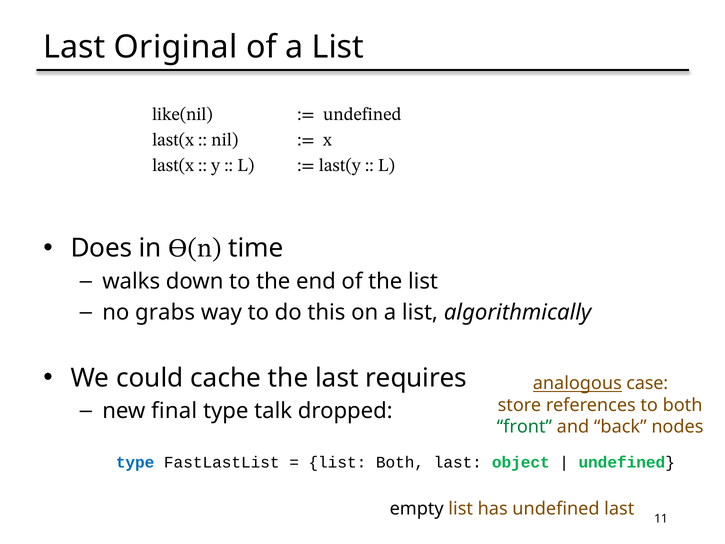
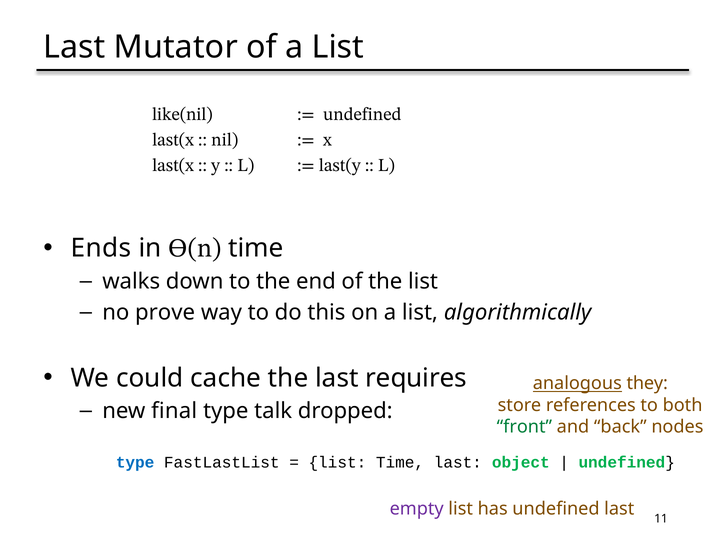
Original: Original -> Mutator
Does: Does -> Ends
grabs: grabs -> prove
case: case -> they
list Both: Both -> Time
empty colour: black -> purple
